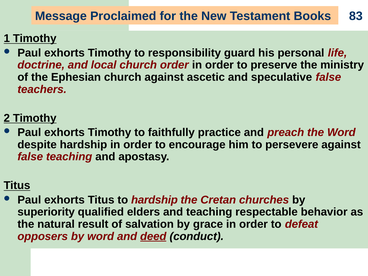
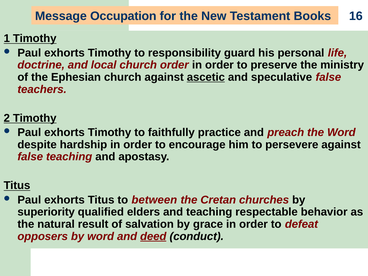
Proclaimed: Proclaimed -> Occupation
83: 83 -> 16
ascetic underline: none -> present
to hardship: hardship -> between
